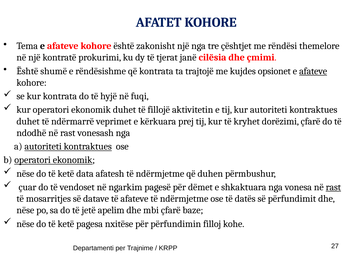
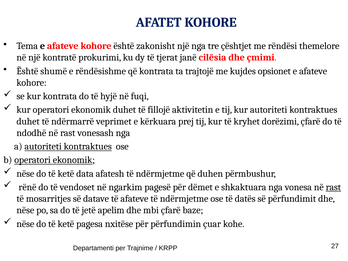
afateve at (313, 71) underline: present -> none
çuar: çuar -> rënë
filloj: filloj -> çuar
